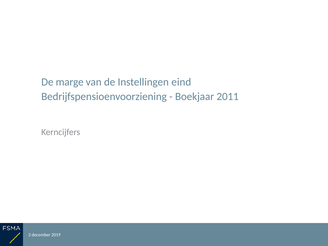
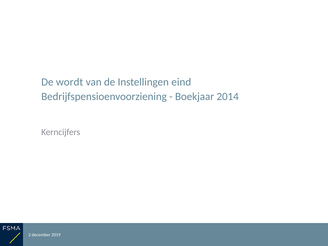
marge: marge -> wordt
2011: 2011 -> 2014
